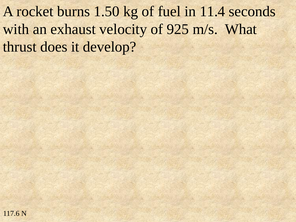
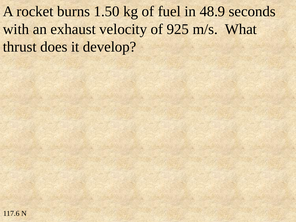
11.4: 11.4 -> 48.9
